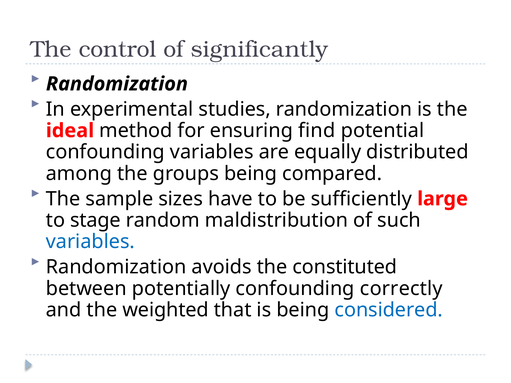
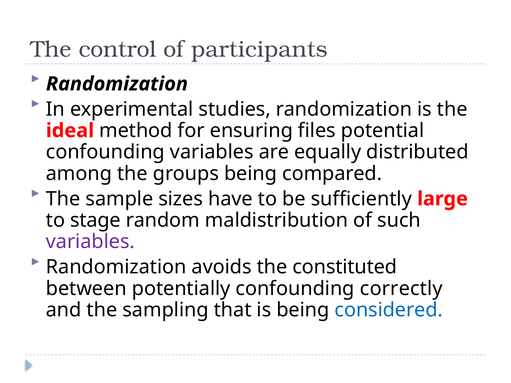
significantly: significantly -> participants
find: find -> files
variables at (90, 242) colour: blue -> purple
weighted: weighted -> sampling
